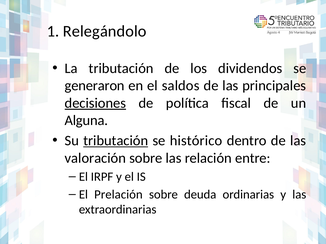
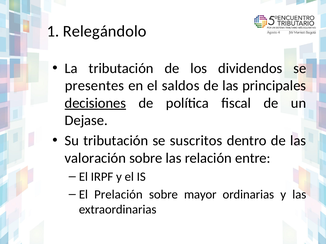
generaron: generaron -> presentes
Alguna: Alguna -> Dejase
tributación at (116, 141) underline: present -> none
histórico: histórico -> suscritos
deuda: deuda -> mayor
